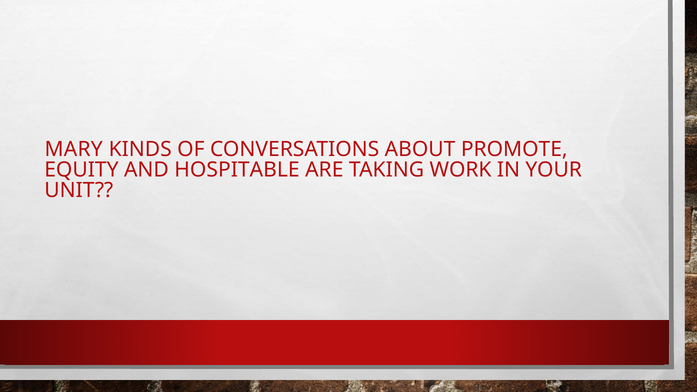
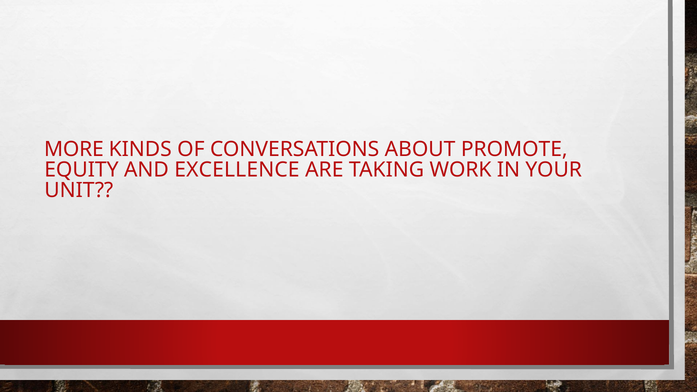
MARY: MARY -> MORE
HOSPITABLE: HOSPITABLE -> EXCELLENCE
